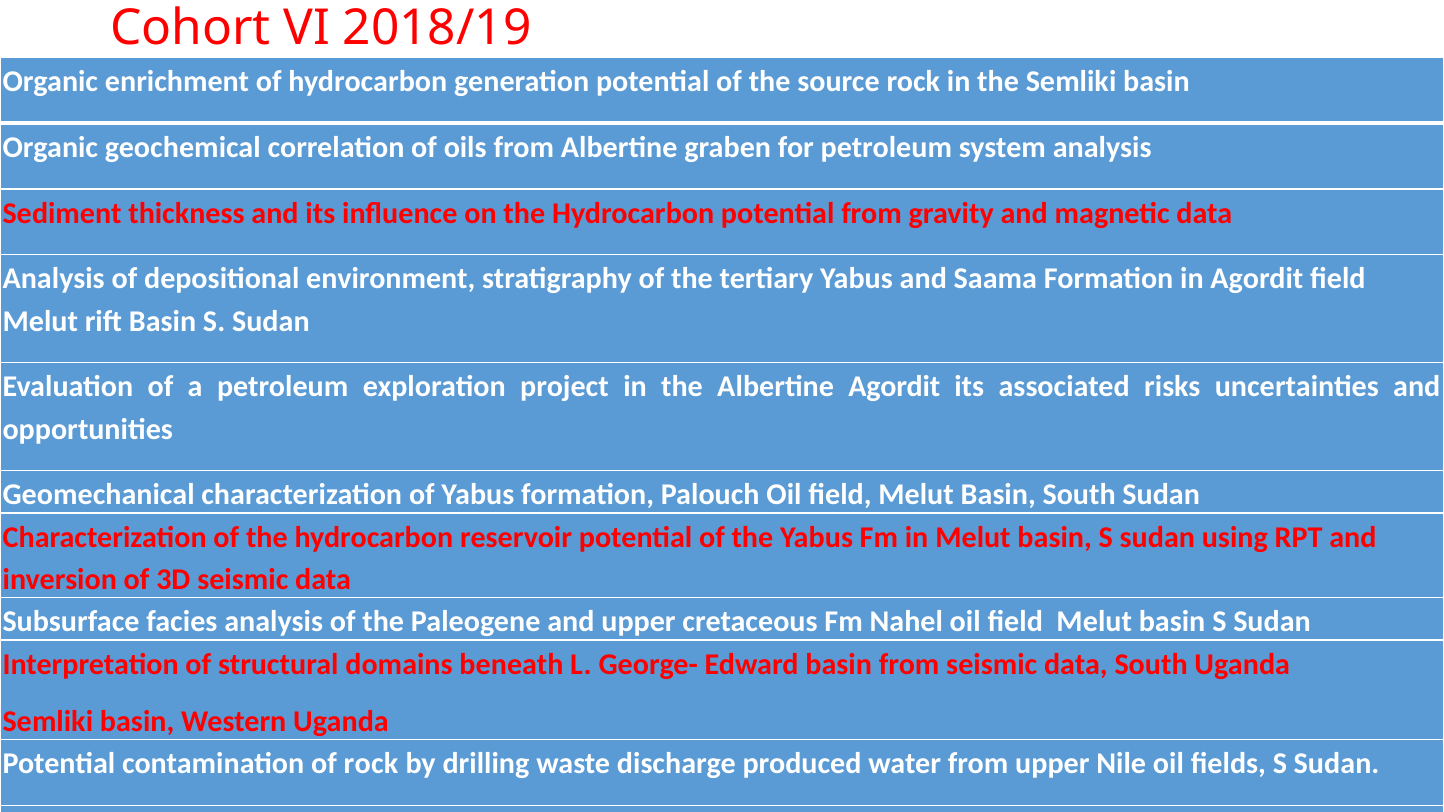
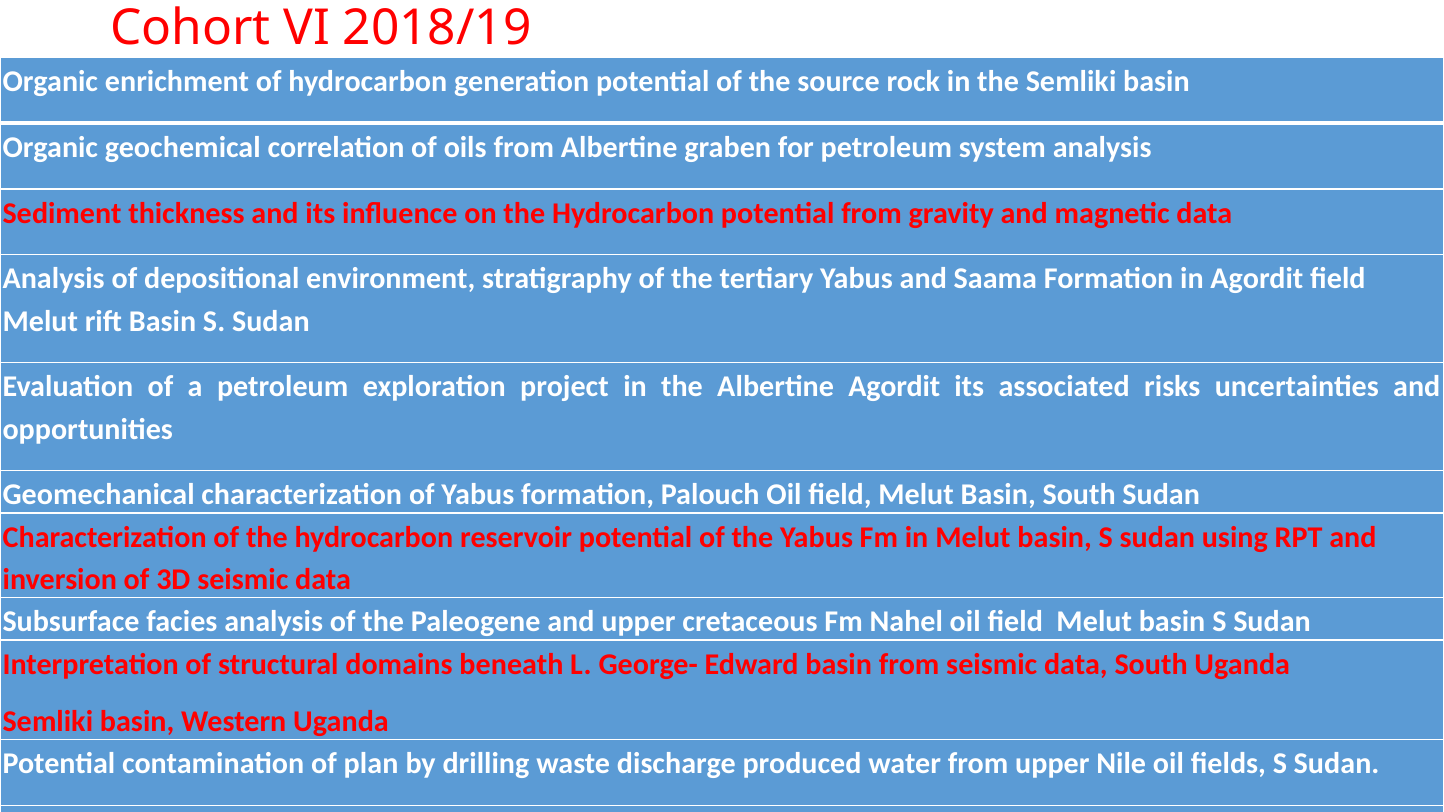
of rock: rock -> plan
